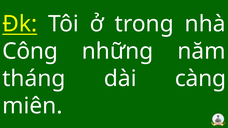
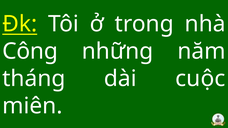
càng: càng -> cuộc
